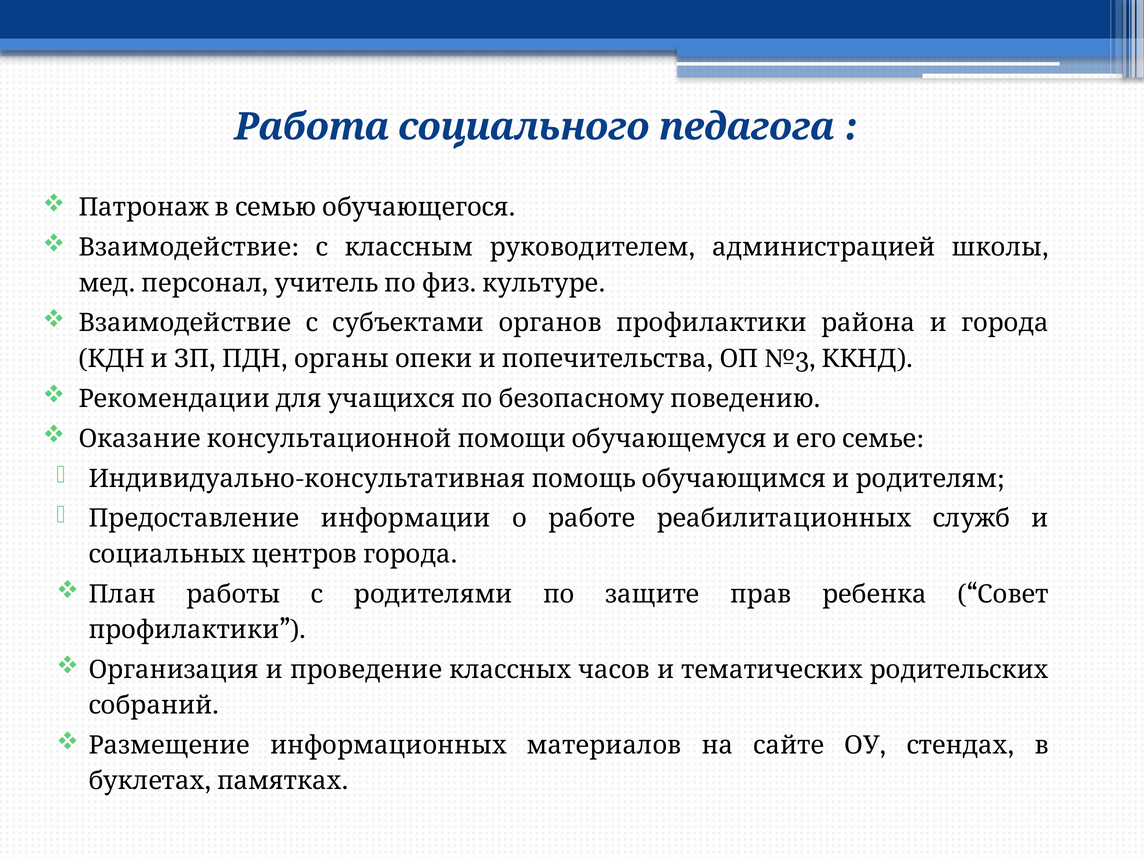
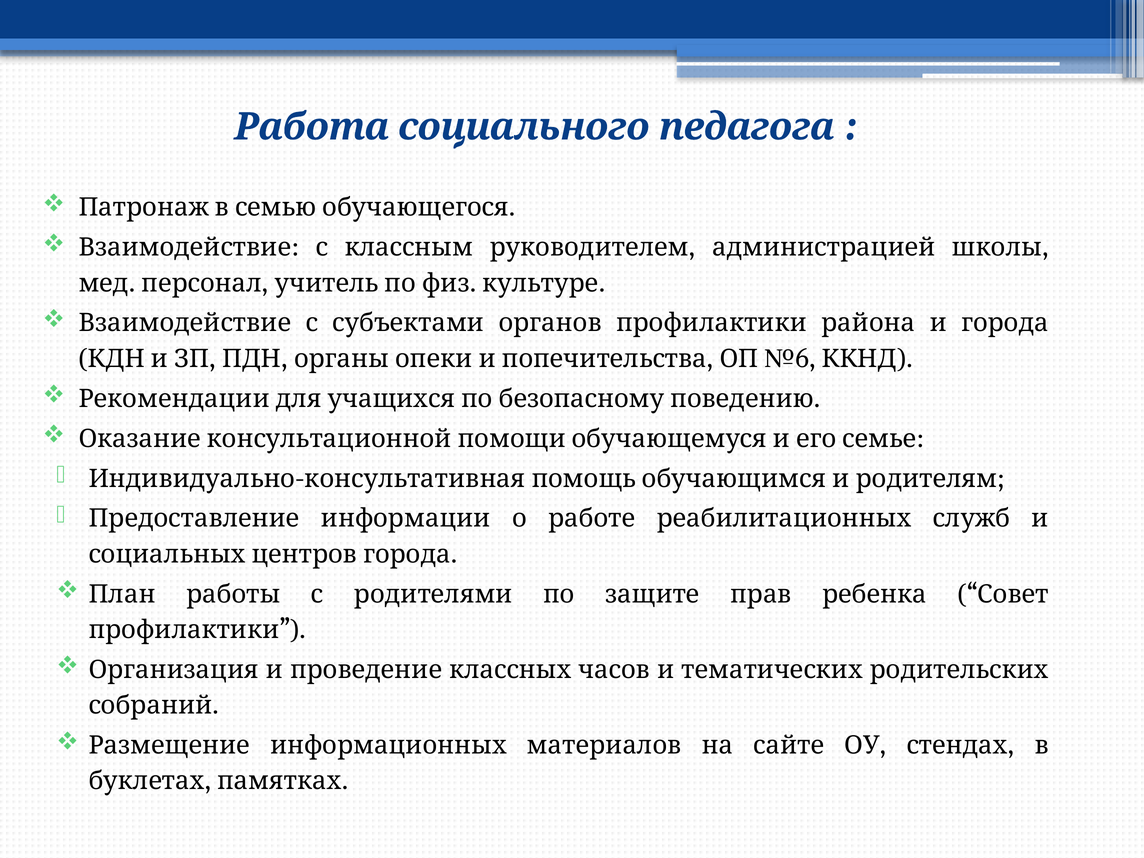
№3: №3 -> №6
